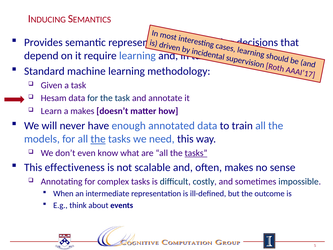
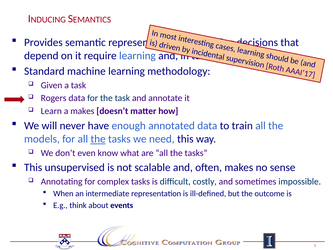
Hesam: Hesam -> Rogers
tasks at (196, 153) underline: present -> none
effectiveness: effectiveness -> unsupervised
